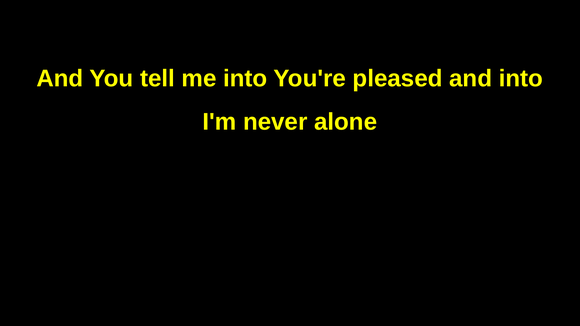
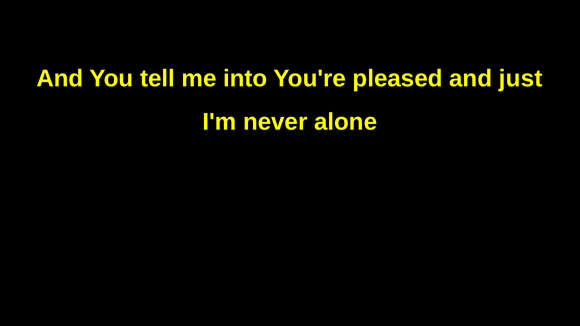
and into: into -> just
